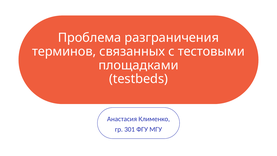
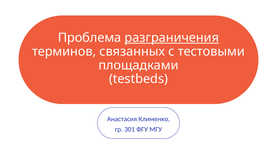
разграничения underline: none -> present
